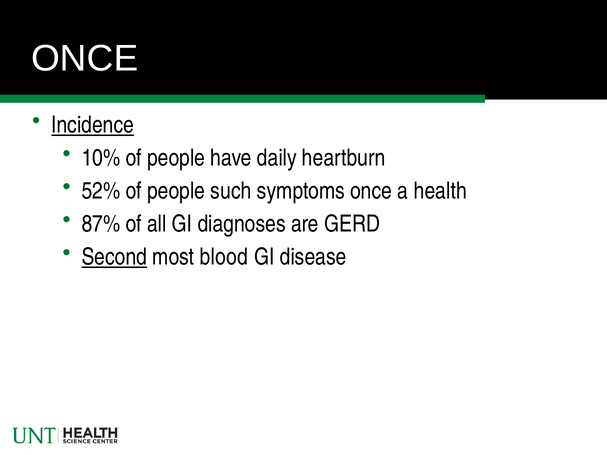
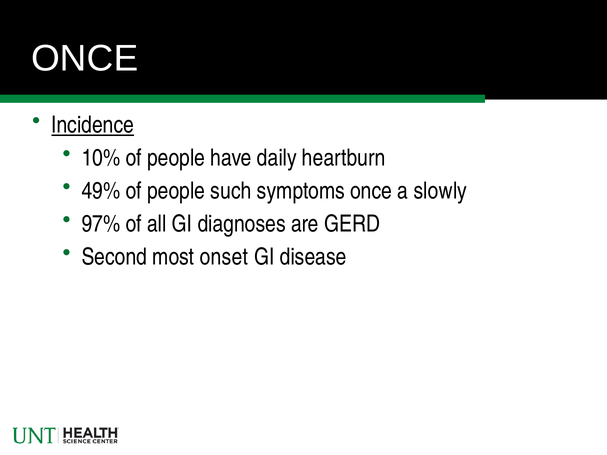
52%: 52% -> 49%
health: health -> slowly
87%: 87% -> 97%
Second underline: present -> none
blood: blood -> onset
